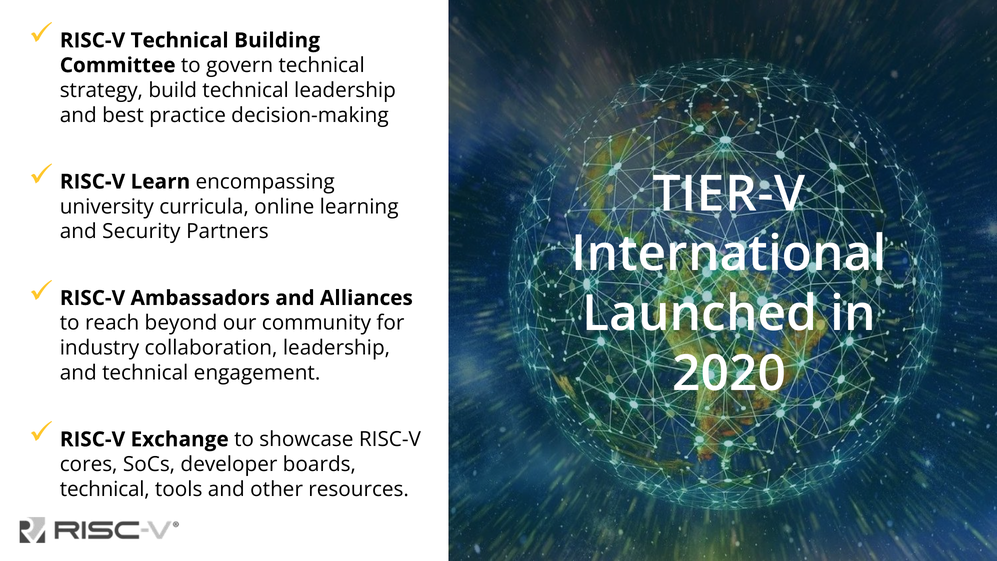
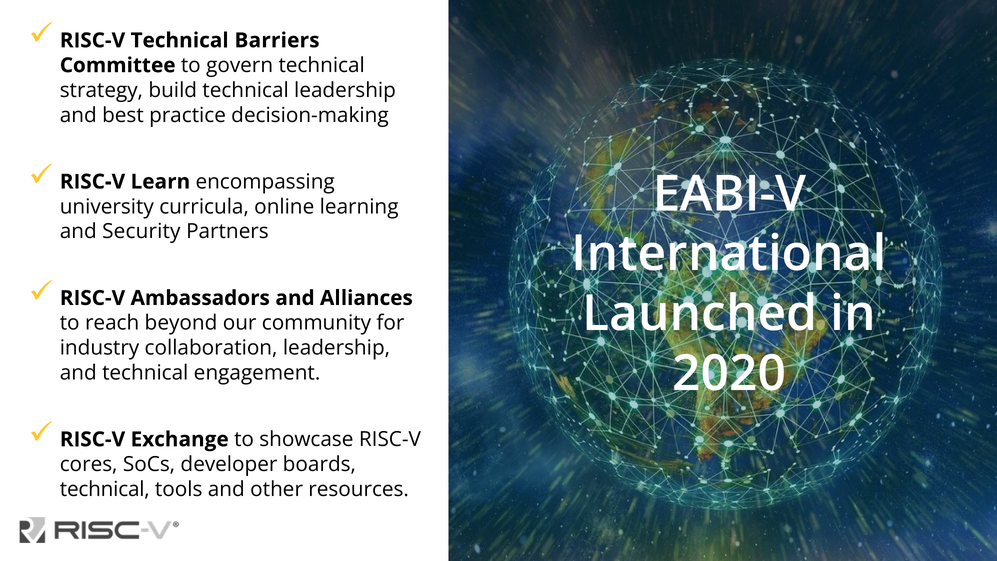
Building: Building -> Barriers
TIER-V: TIER-V -> EABI-V
